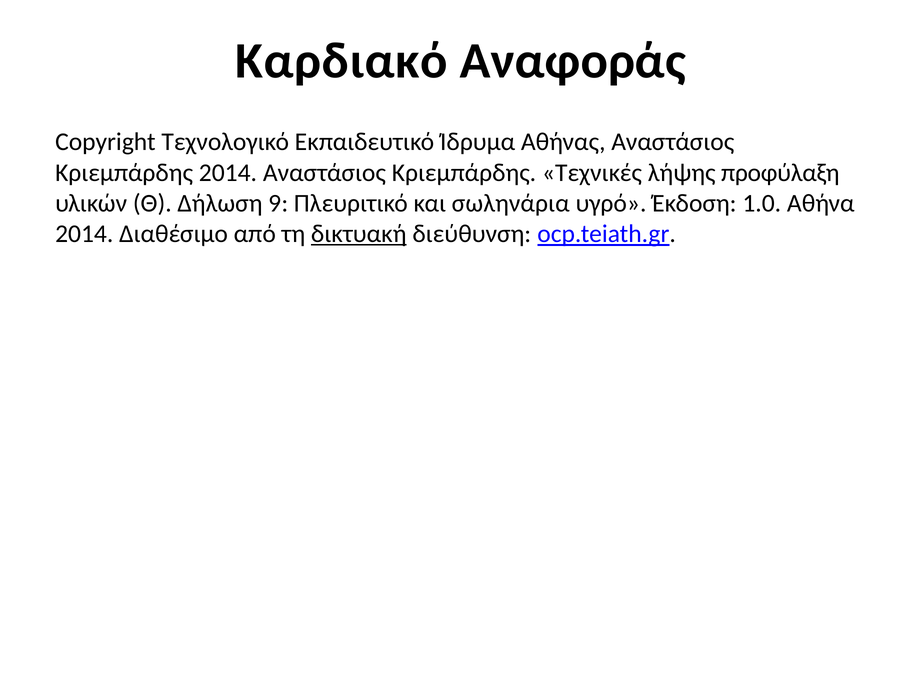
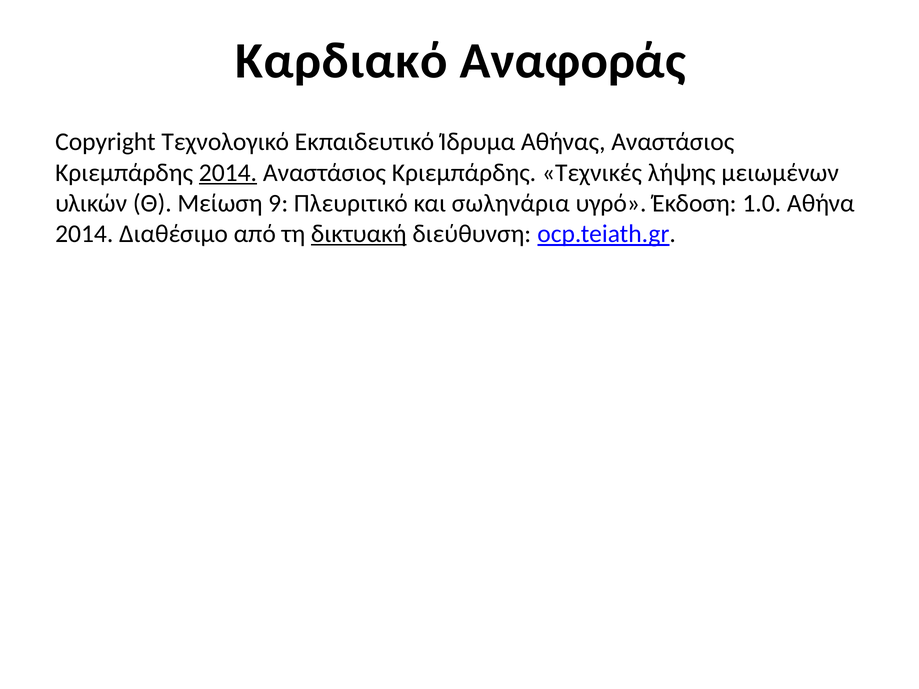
2014 at (228, 173) underline: none -> present
προφύλαξη: προφύλαξη -> μειωμένων
Δήλωση: Δήλωση -> Μείωση
